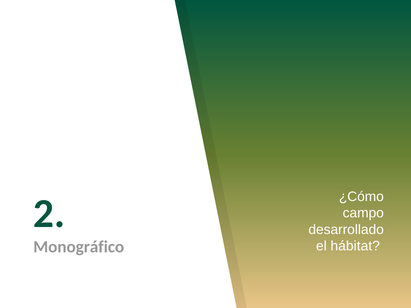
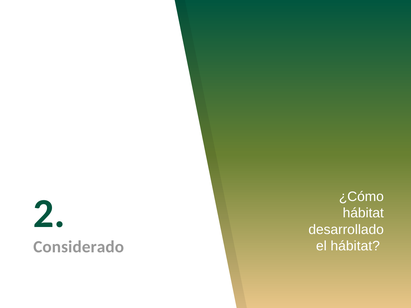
campo at (363, 213): campo -> hábitat
Monográfico: Monográfico -> Considerado
